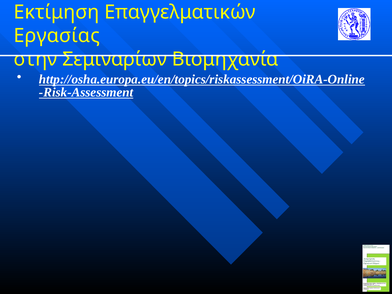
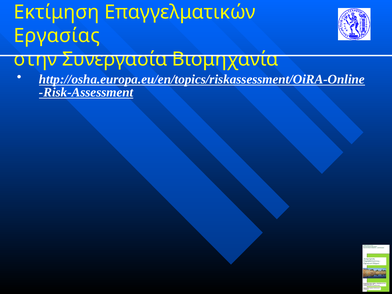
Σεμιναρίων: Σεμιναρίων -> Συνεργασία
